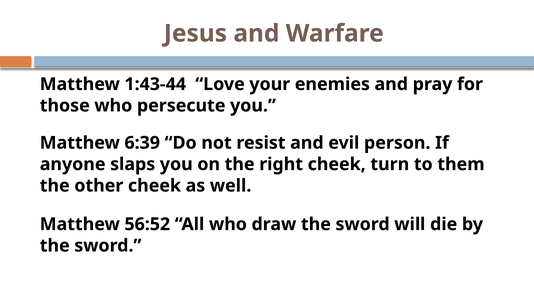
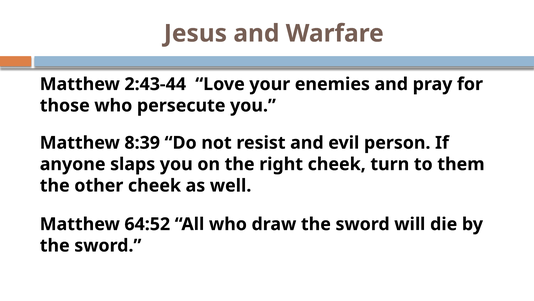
1:43-44: 1:43-44 -> 2:43-44
6:39: 6:39 -> 8:39
56:52: 56:52 -> 64:52
